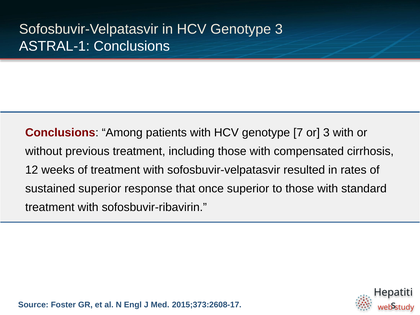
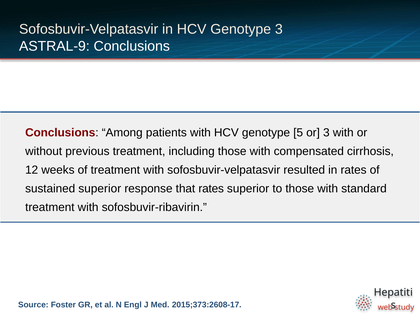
ASTRAL-1: ASTRAL-1 -> ASTRAL-9
7: 7 -> 5
that once: once -> rates
